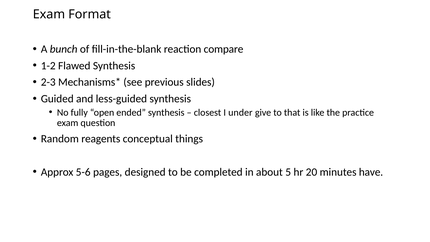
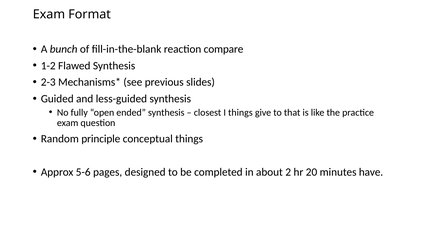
I under: under -> things
reagents: reagents -> principle
5: 5 -> 2
